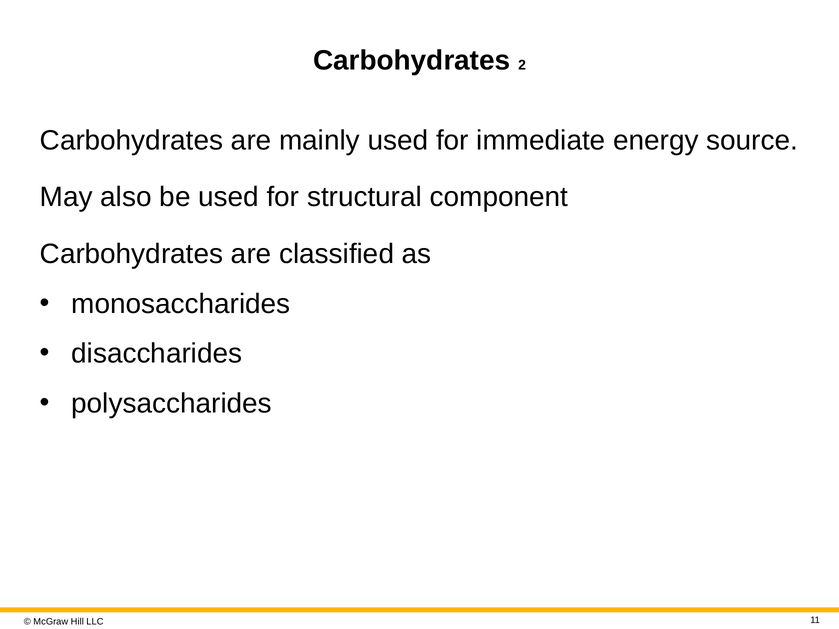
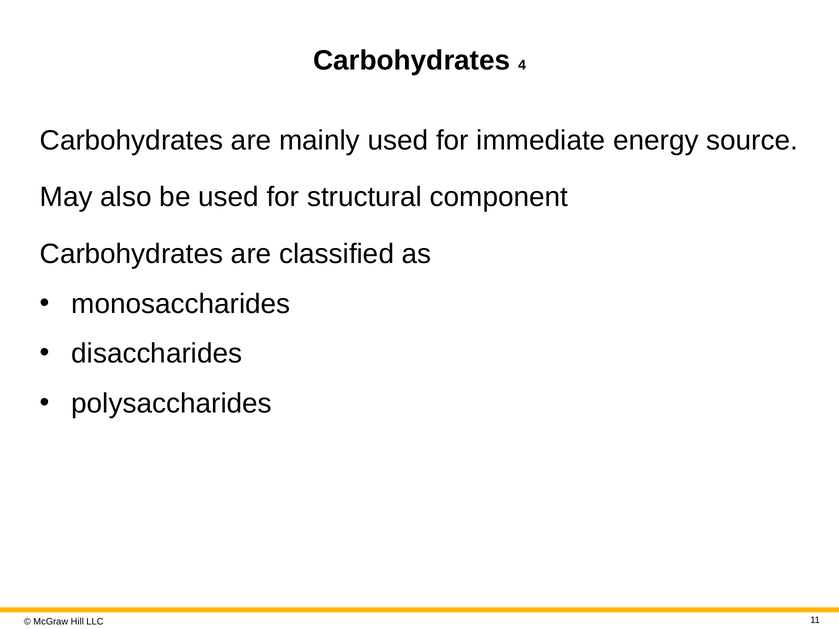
2: 2 -> 4
